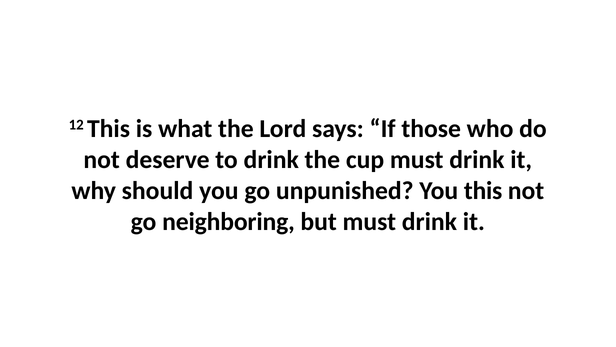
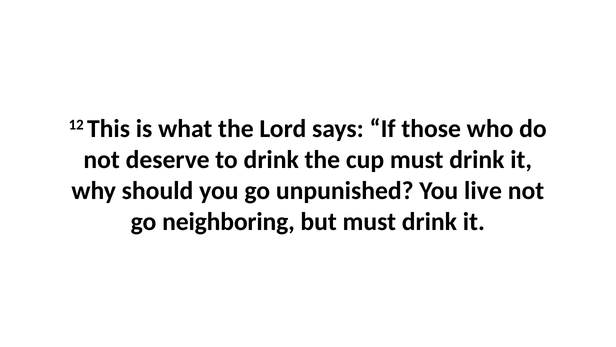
You this: this -> live
